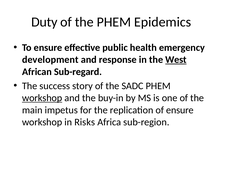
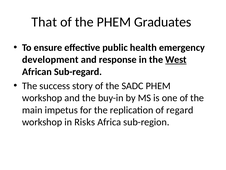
Duty: Duty -> That
Epidemics: Epidemics -> Graduates
workshop at (42, 98) underline: present -> none
of ensure: ensure -> regard
